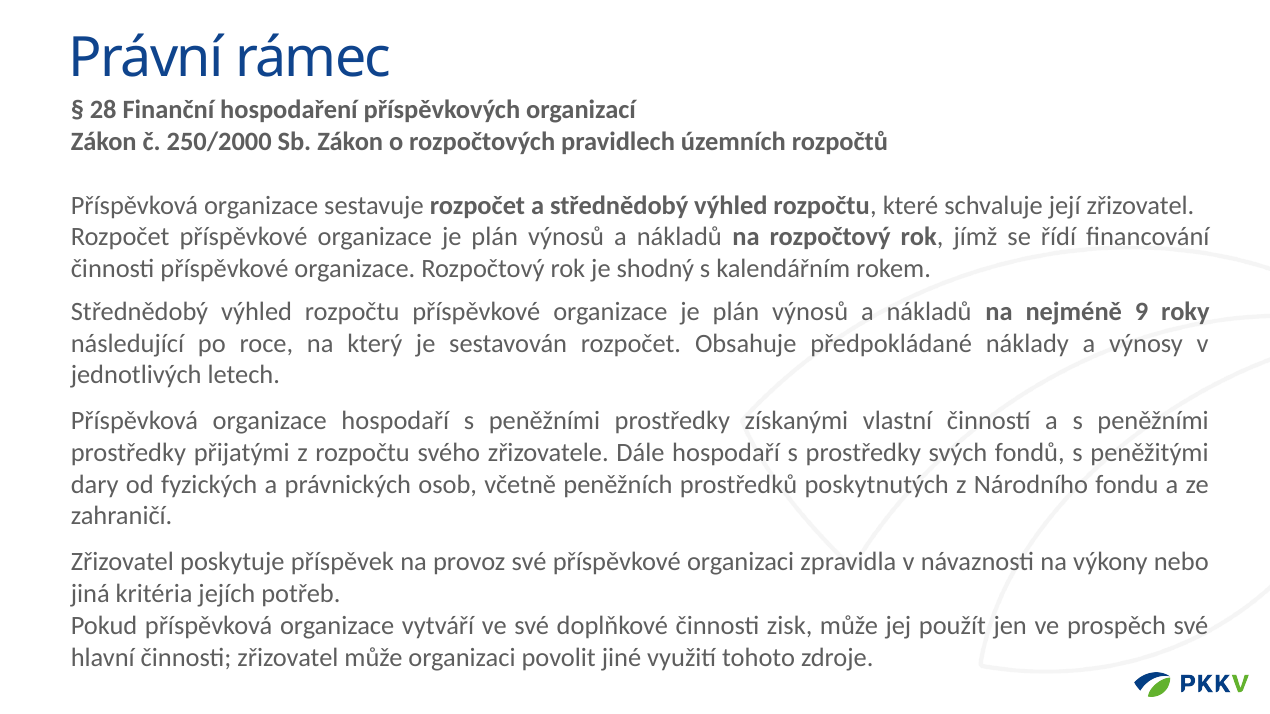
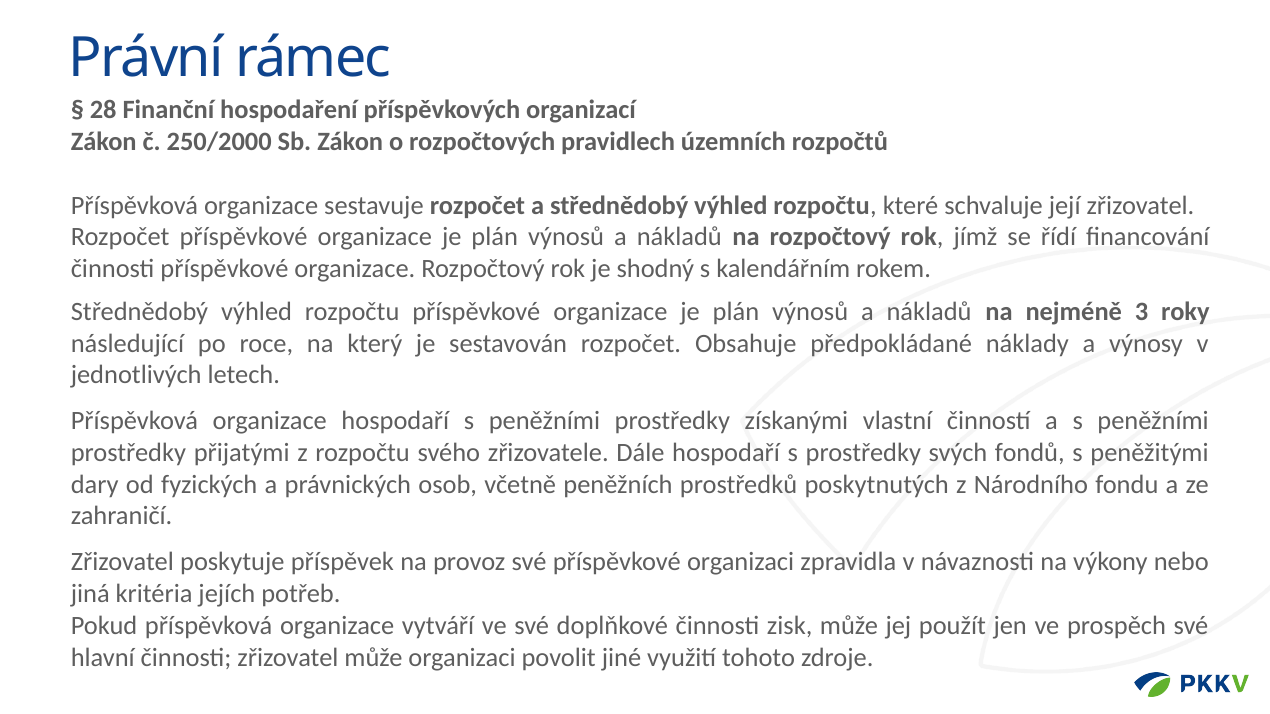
9: 9 -> 3
